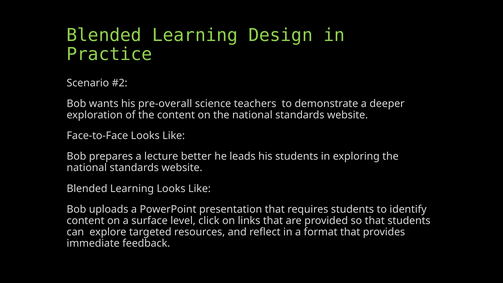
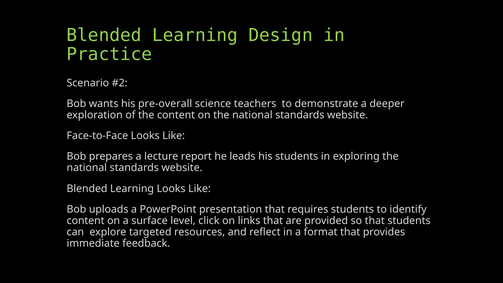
better: better -> report
